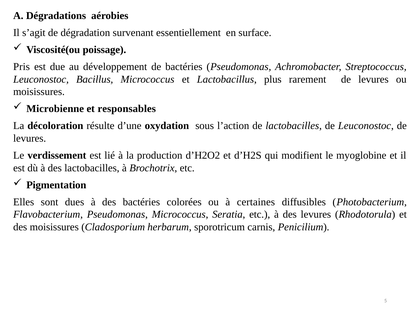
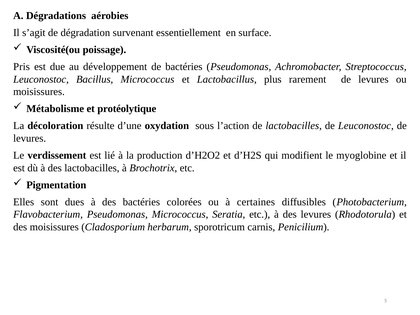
Microbienne: Microbienne -> Métabolisme
responsables: responsables -> protéolytique
